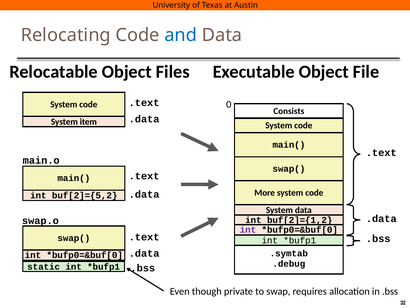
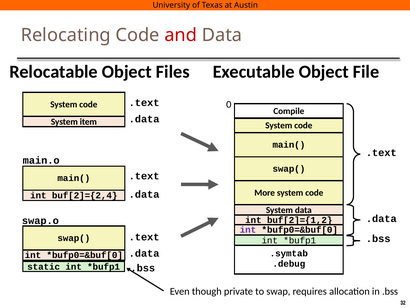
and colour: blue -> red
Consists: Consists -> Compile
buf[2]={5,2: buf[2]={5,2 -> buf[2]={2,4
